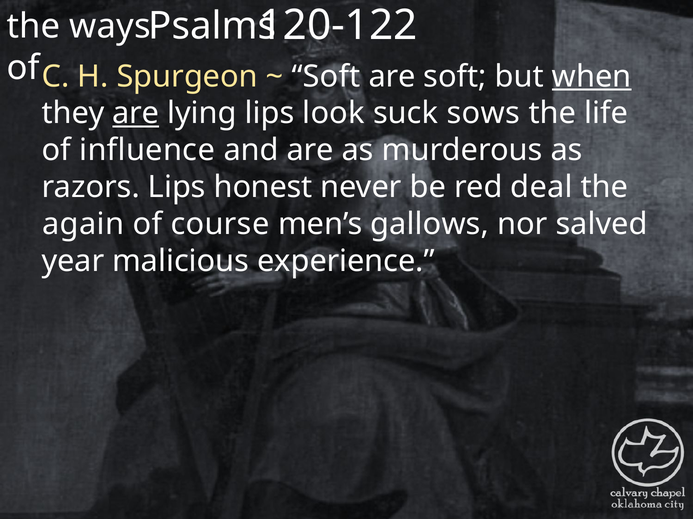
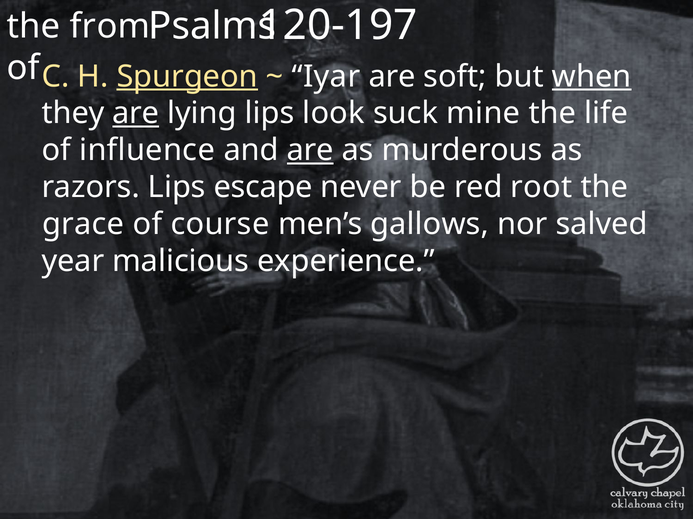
120-122: 120-122 -> 120-197
ways: ways -> from
Spurgeon underline: none -> present
Soft at (326, 76): Soft -> Iyar
sows: sows -> mine
are at (310, 150) underline: none -> present
honest: honest -> escape
deal: deal -> root
again: again -> grace
